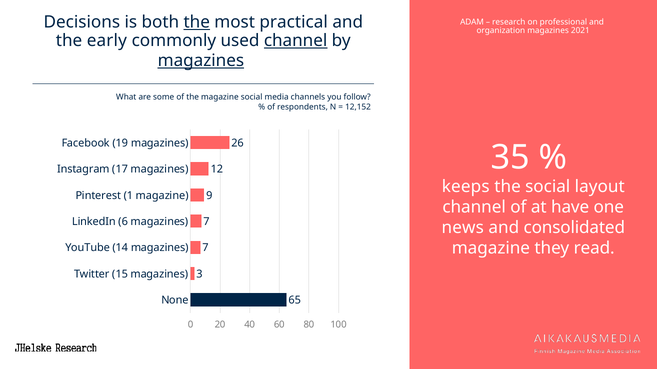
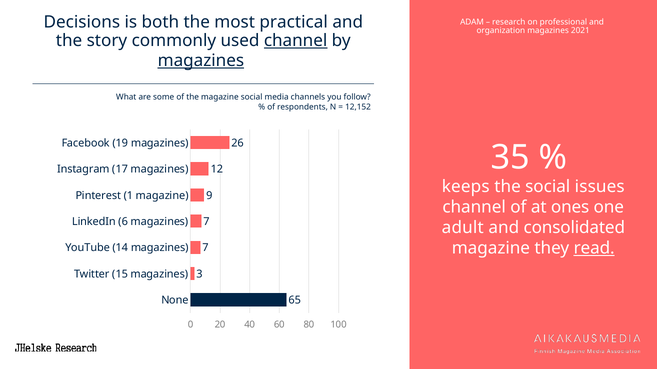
the at (197, 22) underline: present -> none
early: early -> story
layout: layout -> issues
have: have -> ones
news: news -> adult
read underline: none -> present
